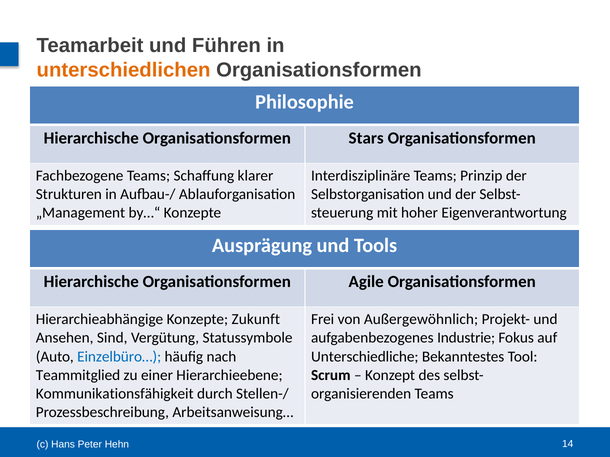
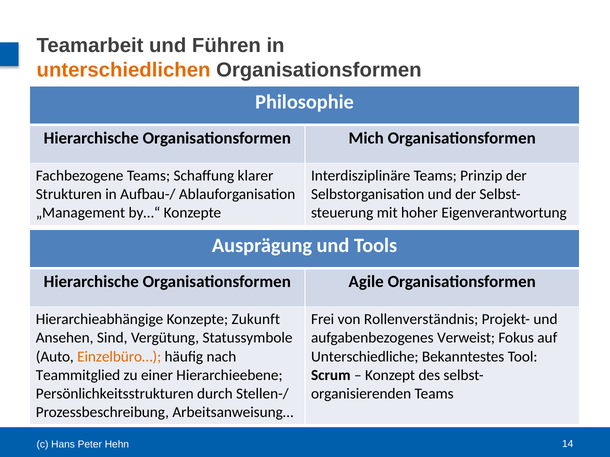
Stars: Stars -> Mich
Außergewöhnlich: Außergewöhnlich -> Rollenverständnis
Industrie: Industrie -> Verweist
Einzelbüro… colour: blue -> orange
Kommunikationsfähigkeit: Kommunikationsfähigkeit -> Persönlichkeitsstrukturen
